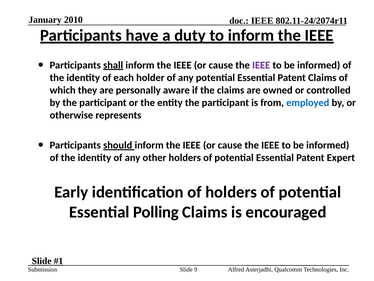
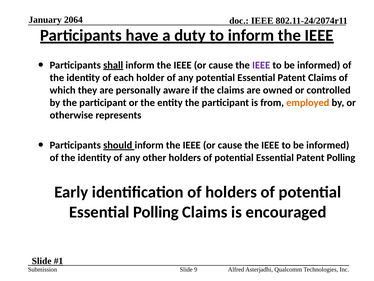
2010: 2010 -> 2064
employed colour: blue -> orange
Patent Expert: Expert -> Polling
